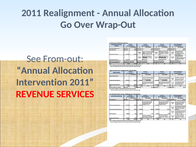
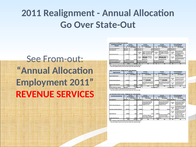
Wrap-Out: Wrap-Out -> State-Out
Intervention: Intervention -> Employment
